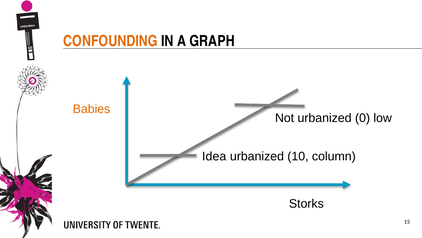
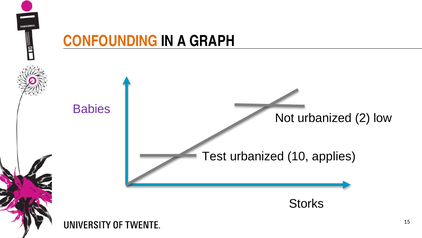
Babies colour: orange -> purple
0: 0 -> 2
Idea: Idea -> Test
column: column -> applies
